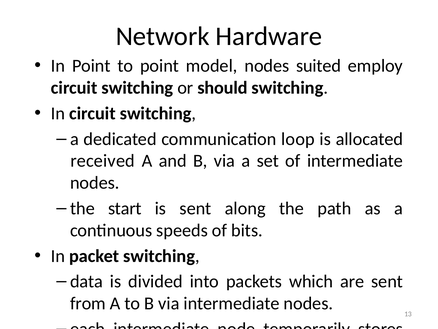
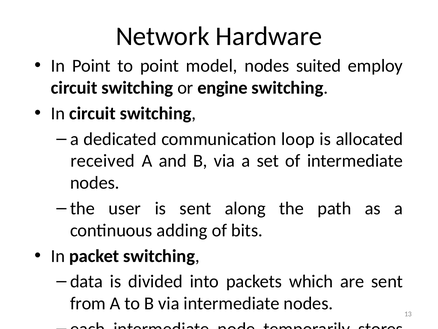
should: should -> engine
start: start -> user
speeds: speeds -> adding
